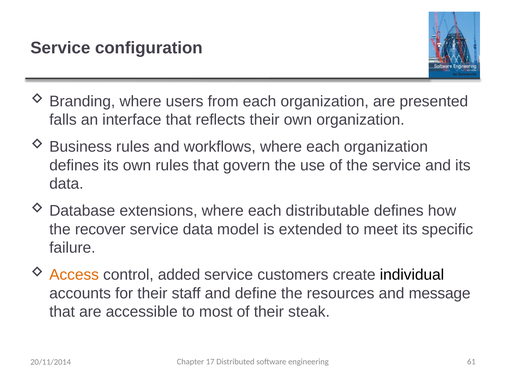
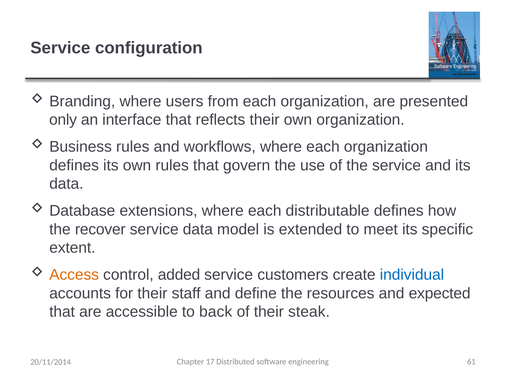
falls: falls -> only
failure: failure -> extent
individual colour: black -> blue
message: message -> expected
most: most -> back
